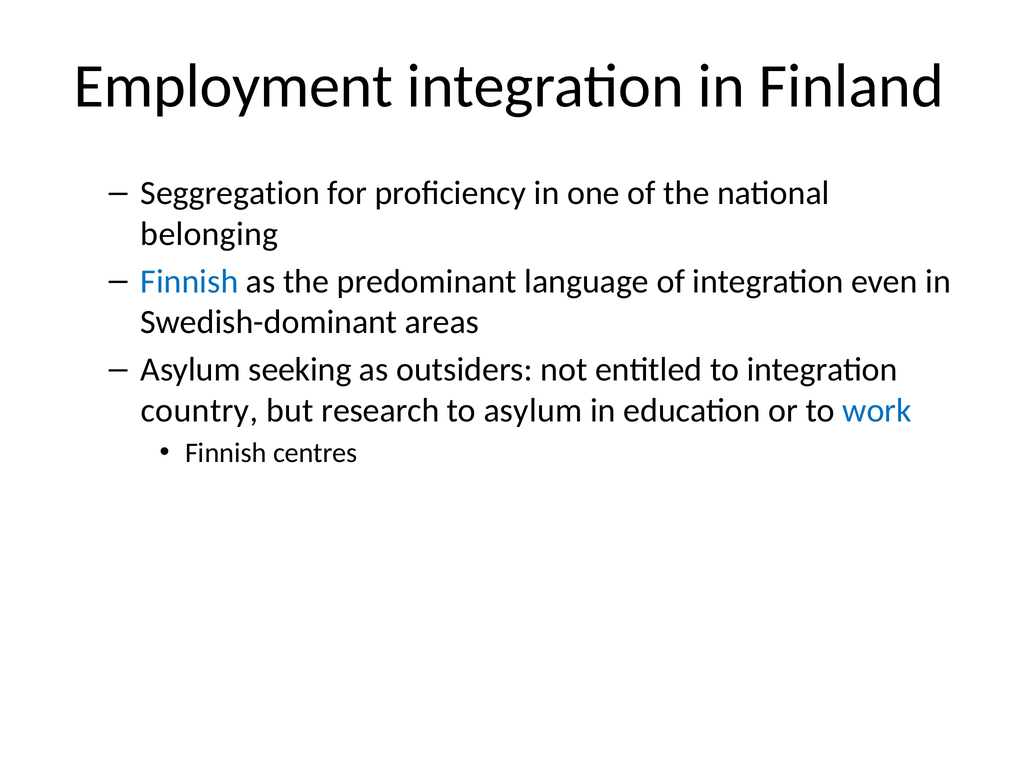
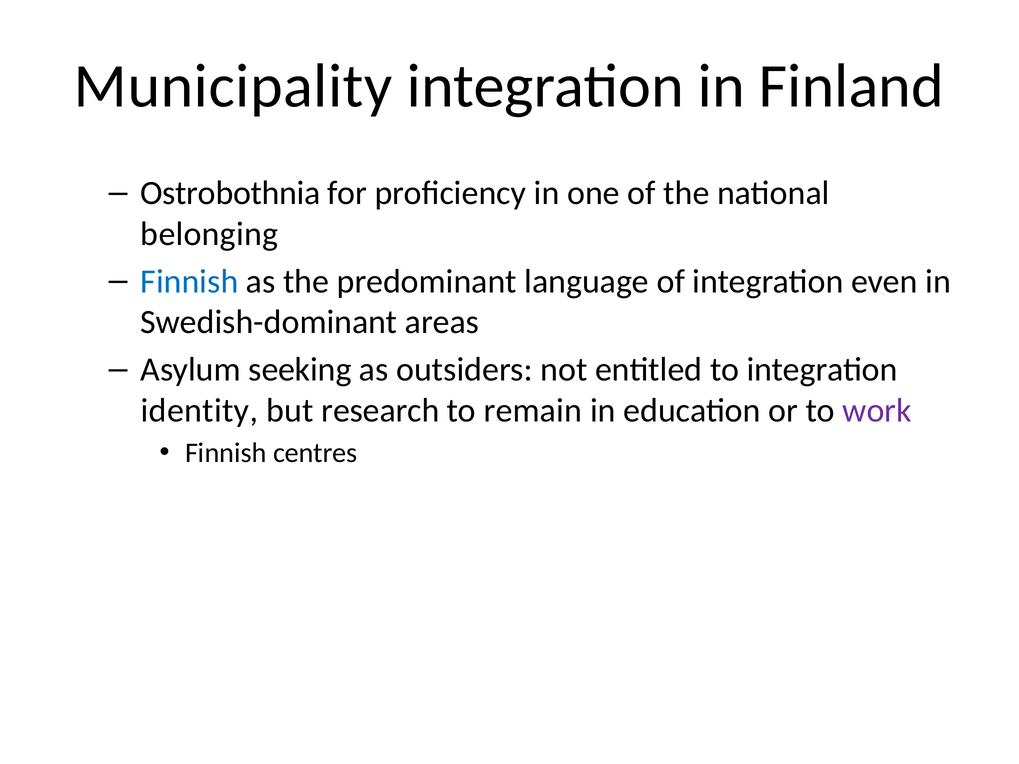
Employment: Employment -> Municipality
Seggregation: Seggregation -> Ostrobothnia
country: country -> identity
to asylum: asylum -> remain
work colour: blue -> purple
